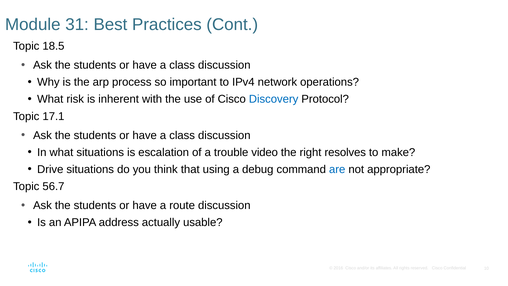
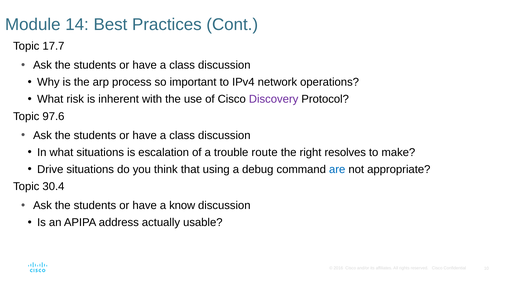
31: 31 -> 14
18.5: 18.5 -> 17.7
Discovery colour: blue -> purple
17.1: 17.1 -> 97.6
video: video -> route
56.7: 56.7 -> 30.4
route: route -> know
